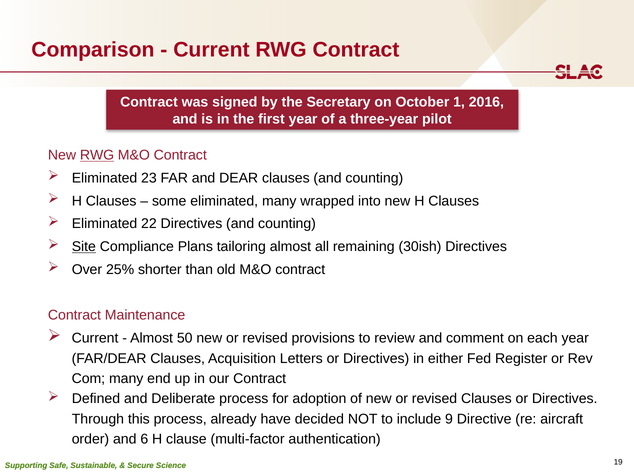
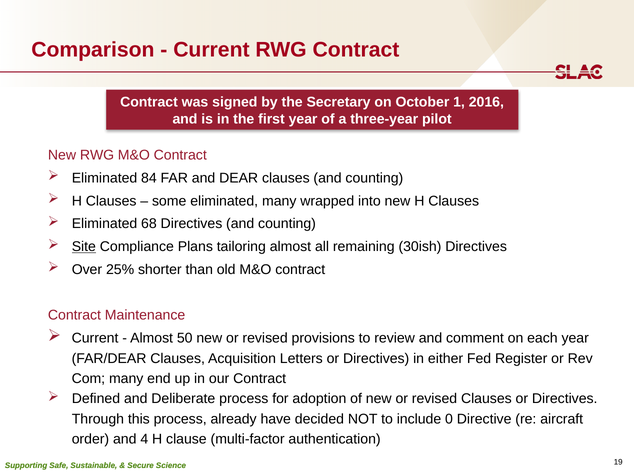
RWG at (97, 155) underline: present -> none
23: 23 -> 84
22: 22 -> 68
9: 9 -> 0
6: 6 -> 4
